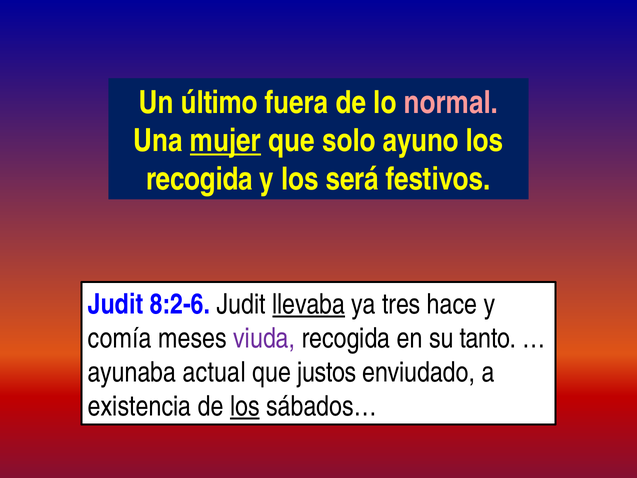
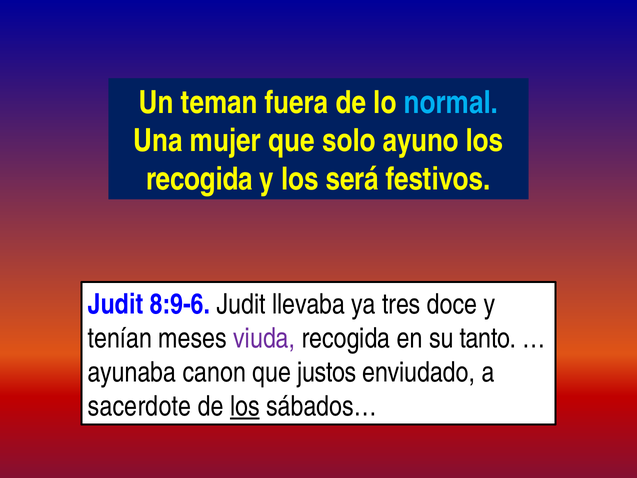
último: último -> teman
normal colour: pink -> light blue
mujer underline: present -> none
8:2-6: 8:2-6 -> 8:9-6
llevaba underline: present -> none
hace: hace -> doce
comía: comía -> tenían
actual: actual -> canon
existencia: existencia -> sacerdote
